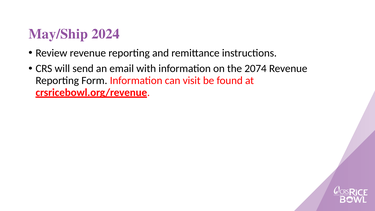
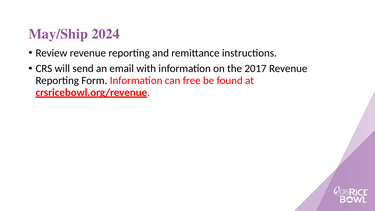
2074: 2074 -> 2017
visit: visit -> free
